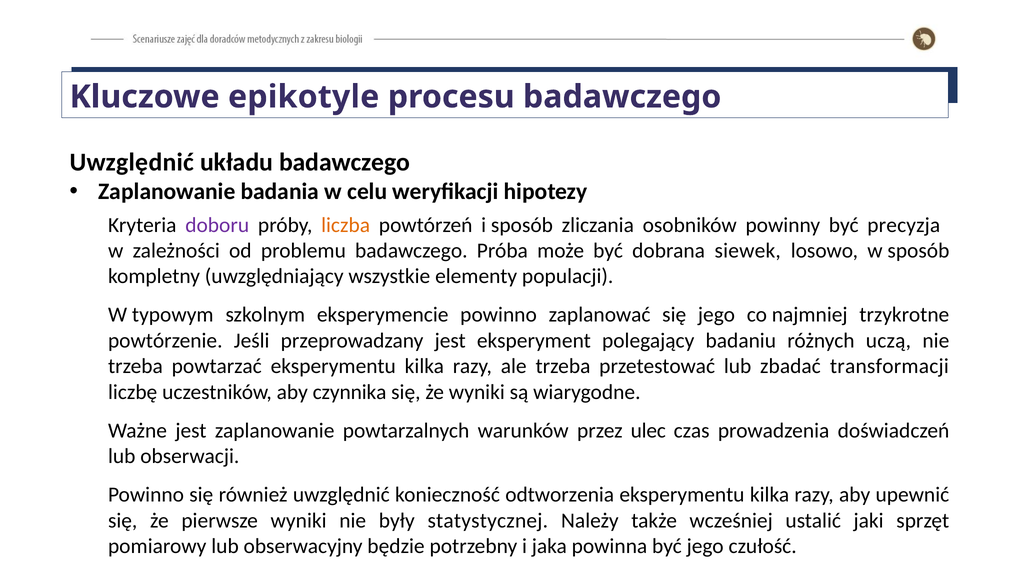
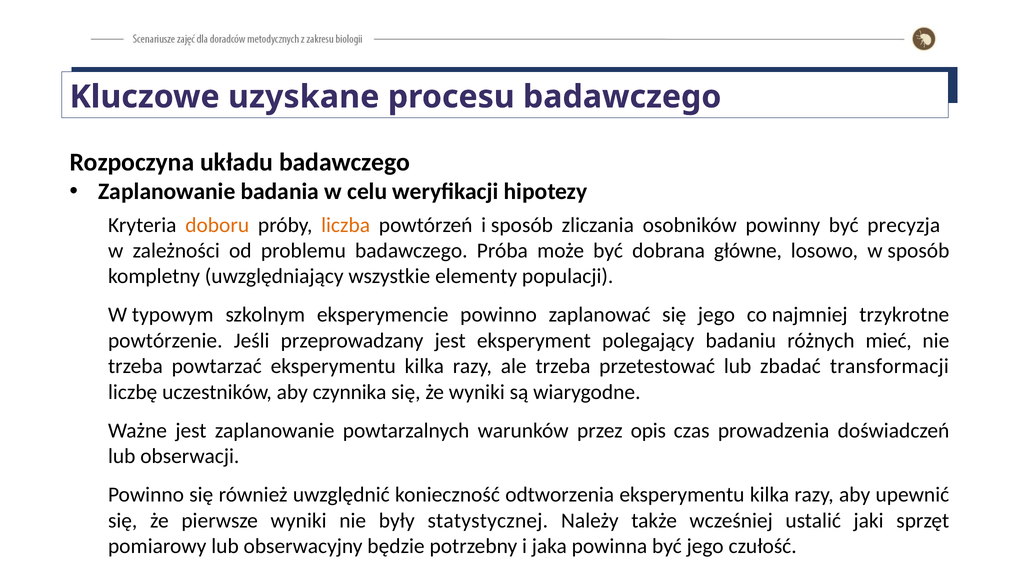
epikotyle: epikotyle -> uzyskane
Uwzględnić at (132, 162): Uwzględnić -> Rozpoczyna
doboru colour: purple -> orange
siewek: siewek -> główne
uczą: uczą -> mieć
ulec: ulec -> opis
